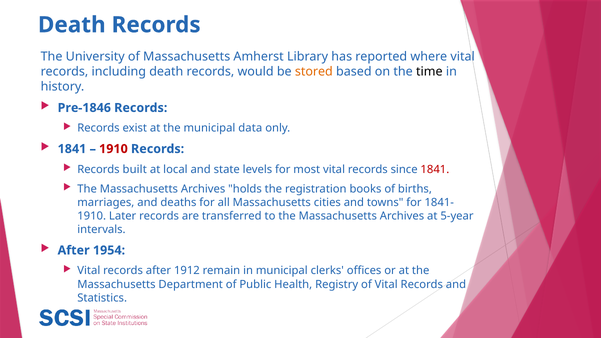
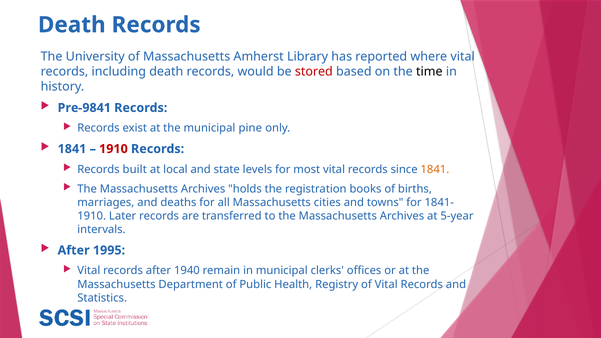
stored colour: orange -> red
Pre-1846: Pre-1846 -> Pre-9841
data: data -> pine
1841 at (435, 169) colour: red -> orange
1954: 1954 -> 1995
1912: 1912 -> 1940
